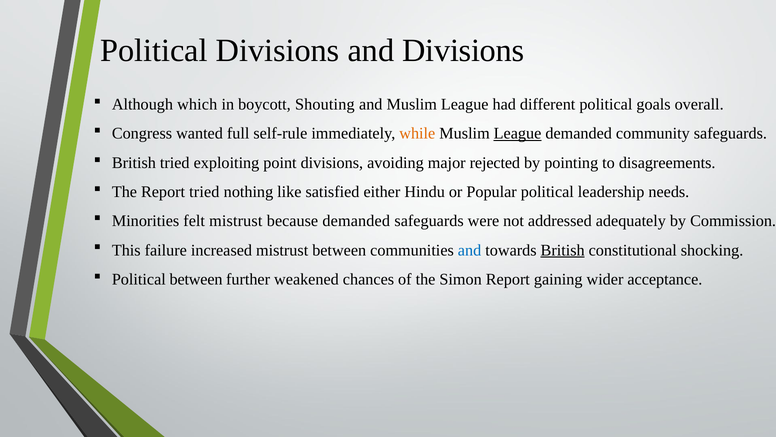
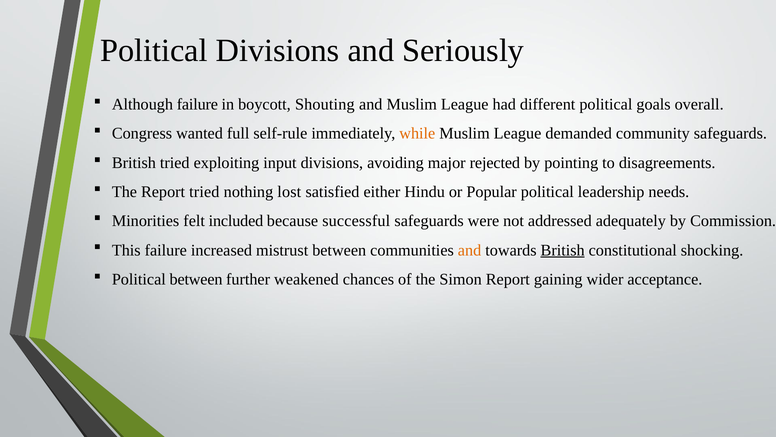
and Divisions: Divisions -> Seriously
Although which: which -> failure
League at (518, 133) underline: present -> none
point: point -> input
like: like -> lost
felt mistrust: mistrust -> included
because demanded: demanded -> successful
and at (470, 250) colour: blue -> orange
